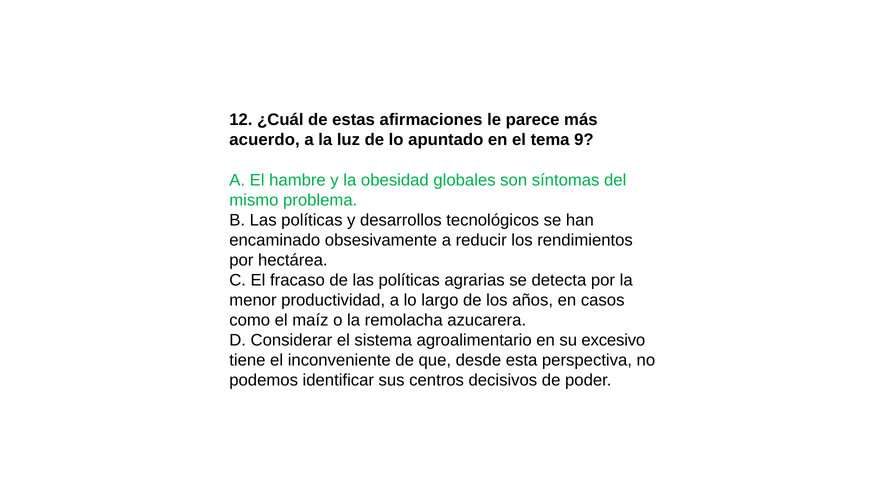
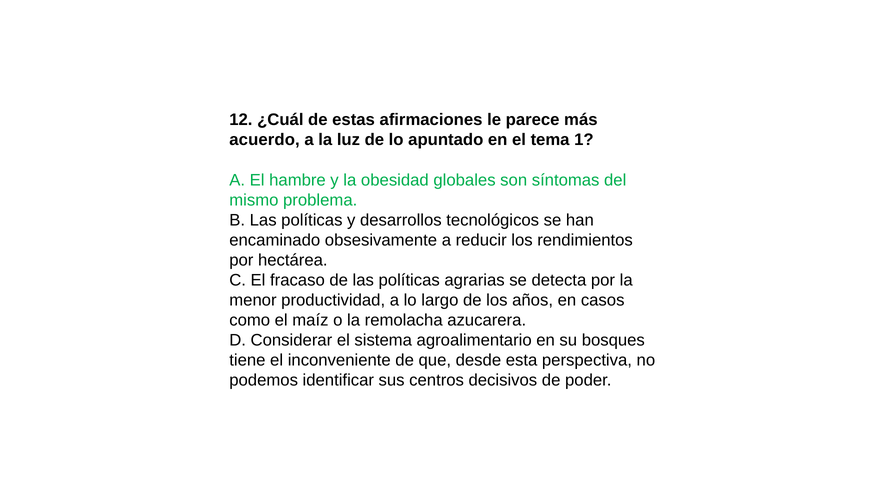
9: 9 -> 1
excesivo: excesivo -> bosques
